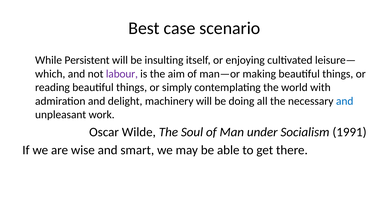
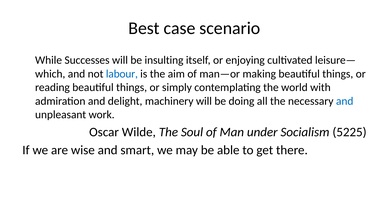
Persistent: Persistent -> Successes
labour colour: purple -> blue
1991: 1991 -> 5225
